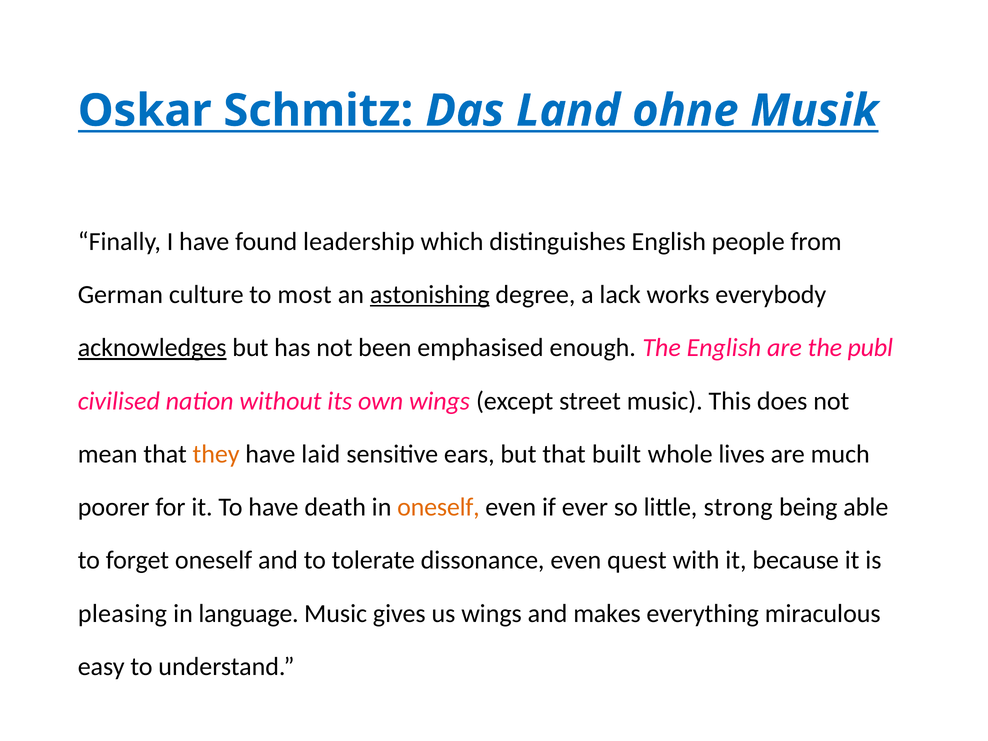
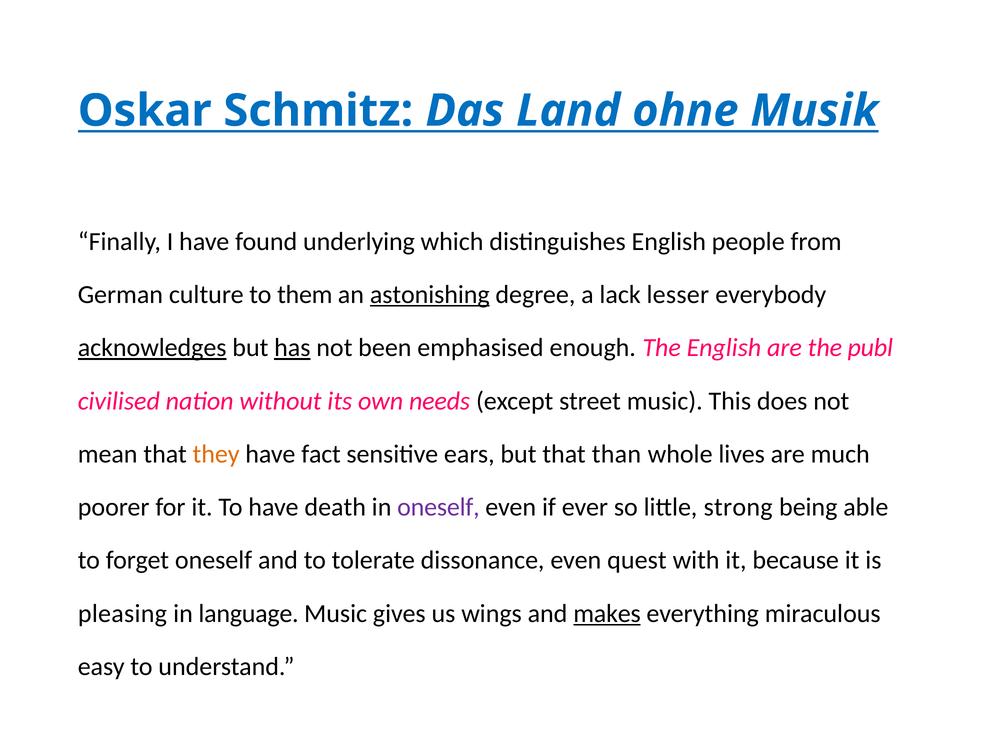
leadership: leadership -> underlying
most: most -> them
works: works -> lesser
has underline: none -> present
own wings: wings -> needs
laid: laid -> fact
built: built -> than
oneself at (438, 507) colour: orange -> purple
makes underline: none -> present
